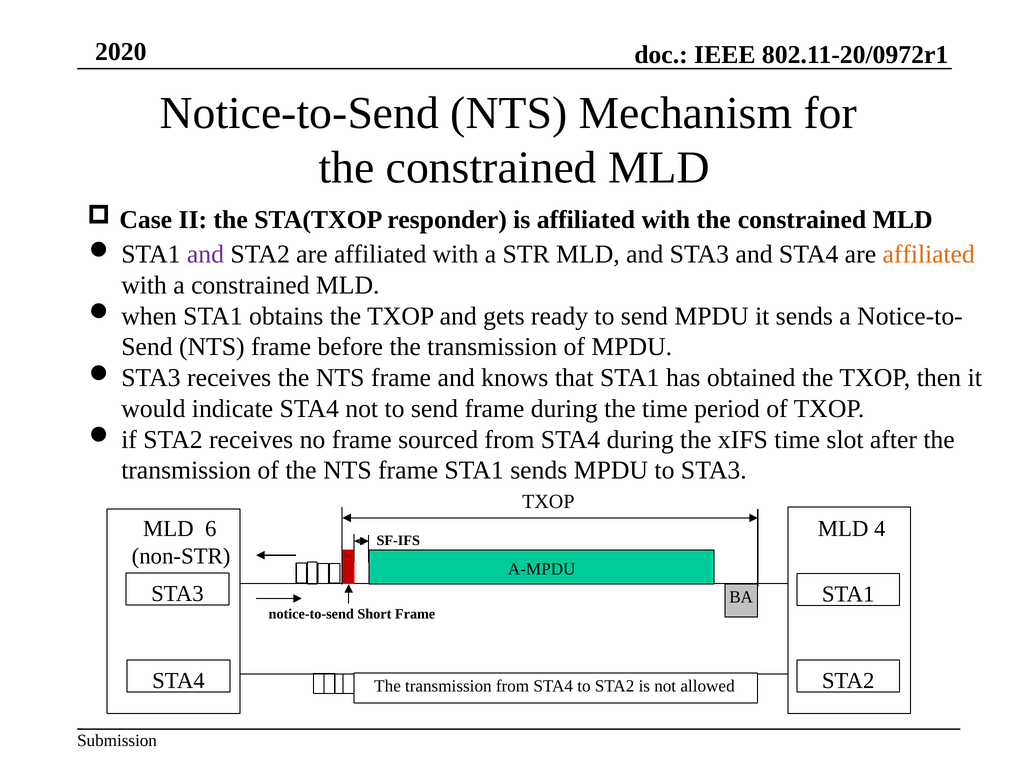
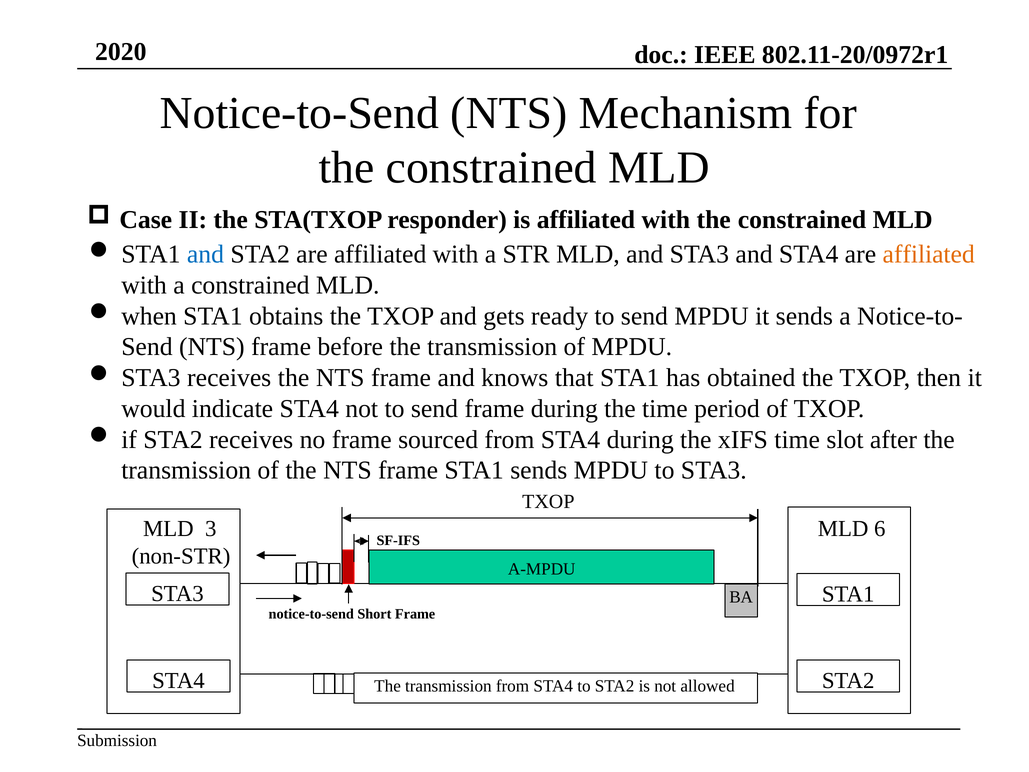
and at (206, 254) colour: purple -> blue
6: 6 -> 3
4: 4 -> 6
